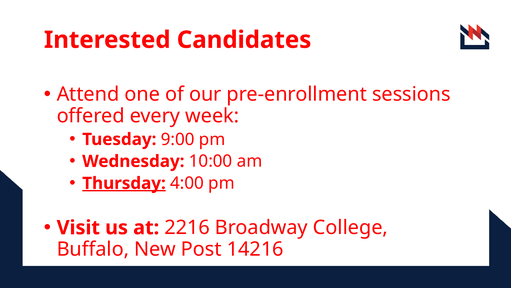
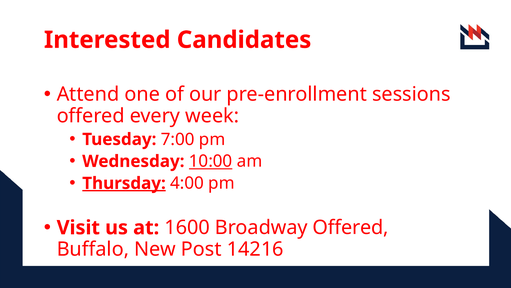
9:00: 9:00 -> 7:00
10:00 underline: none -> present
2216: 2216 -> 1600
Broadway College: College -> Offered
